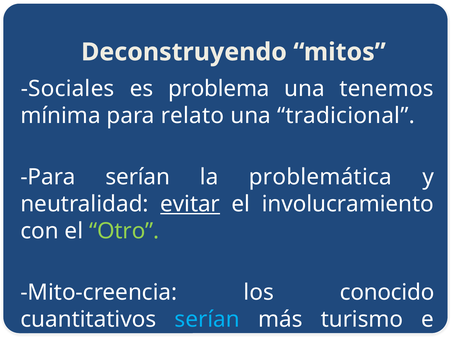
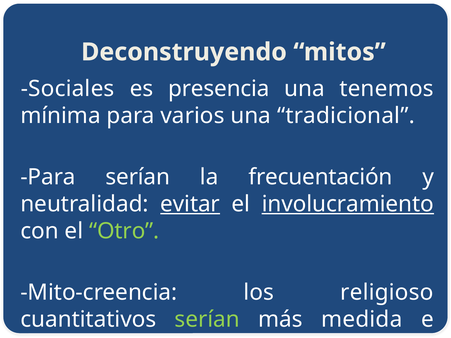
problema: problema -> presencia
relato: relato -> varios
problemática: problemática -> frecuentación
involucramiento underline: none -> present
conocido: conocido -> religioso
serían at (207, 320) colour: light blue -> light green
turismo: turismo -> medida
